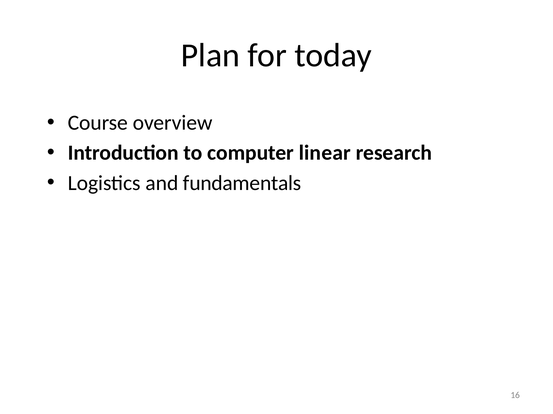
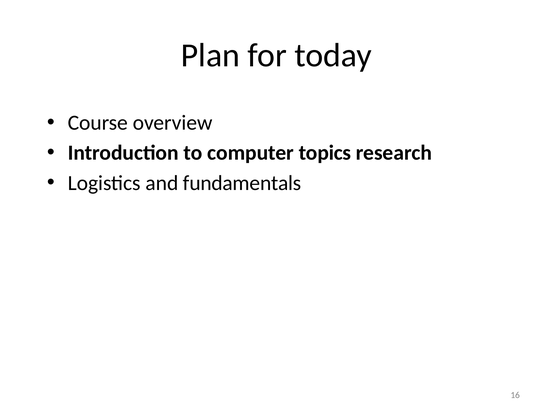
linear: linear -> topics
